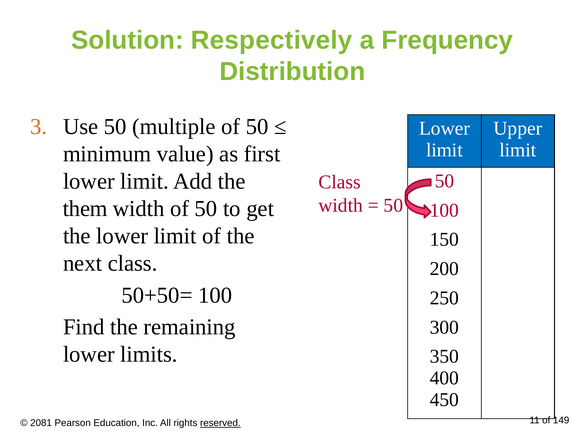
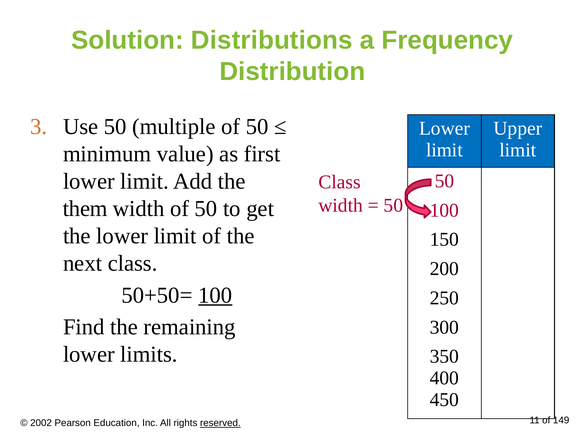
Respectively: Respectively -> Distributions
100 at (215, 295) underline: none -> present
2081: 2081 -> 2002
